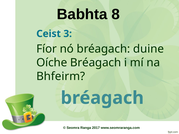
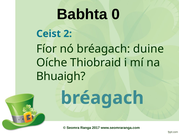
8: 8 -> 0
3: 3 -> 2
Oíche Bréagach: Bréagach -> Thiobraid
Bhfeirm: Bhfeirm -> Bhuaigh
